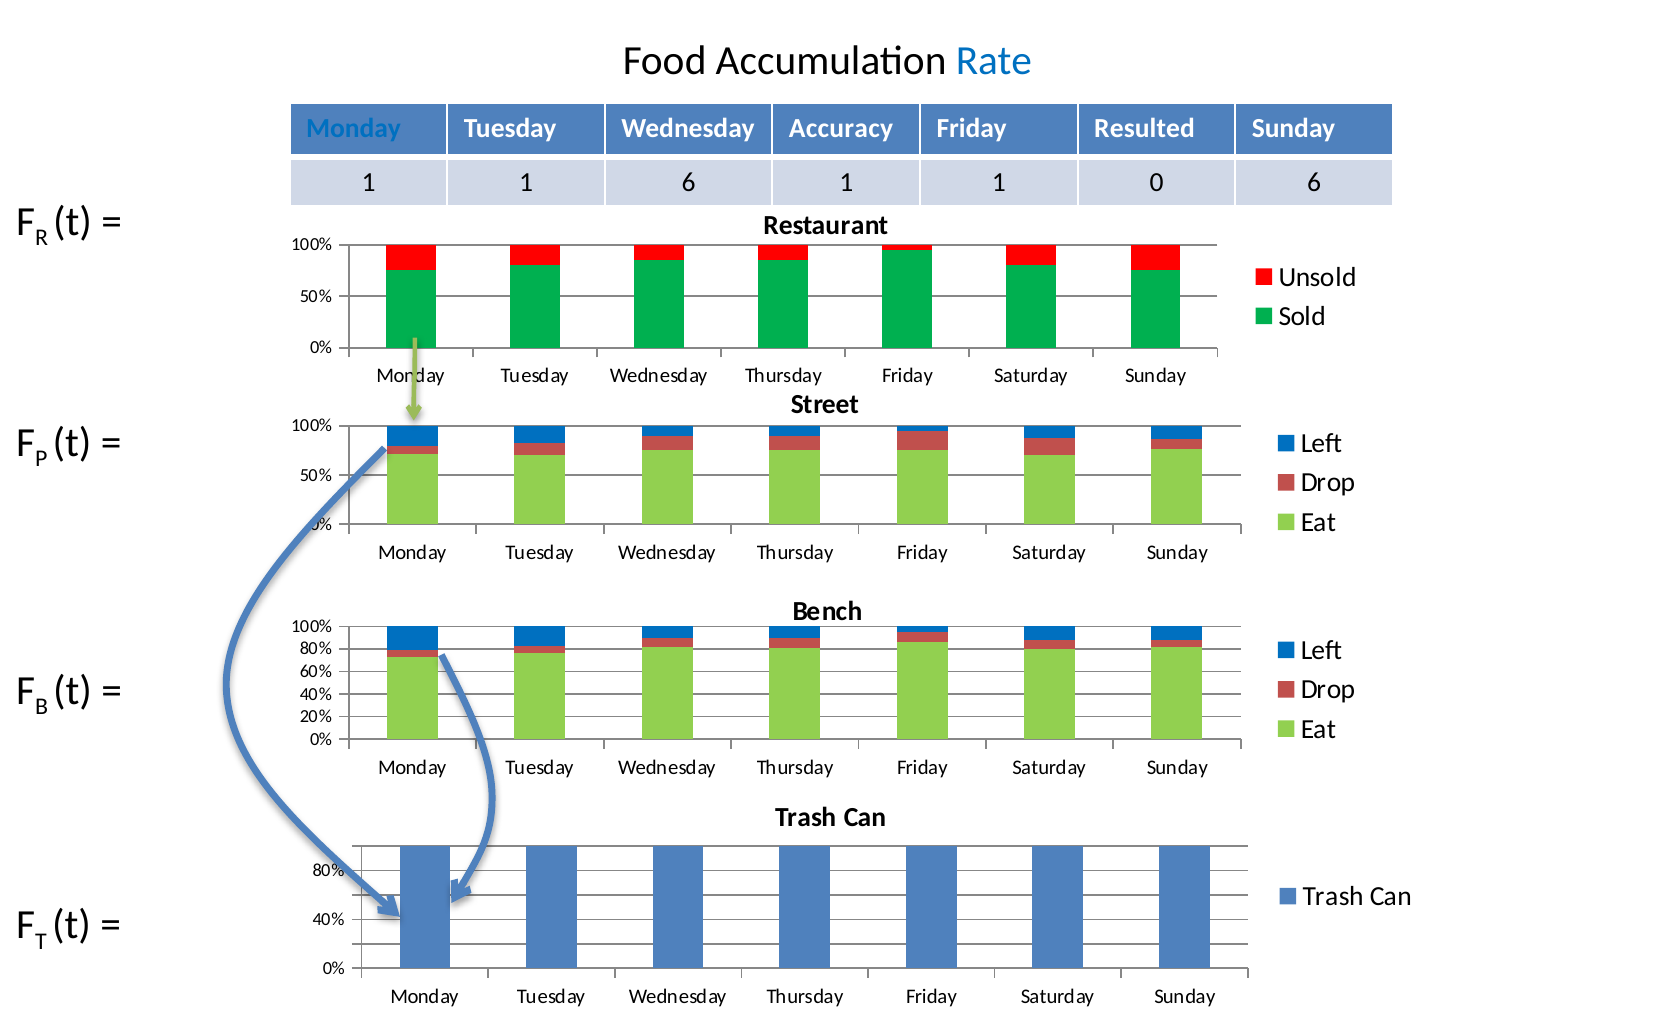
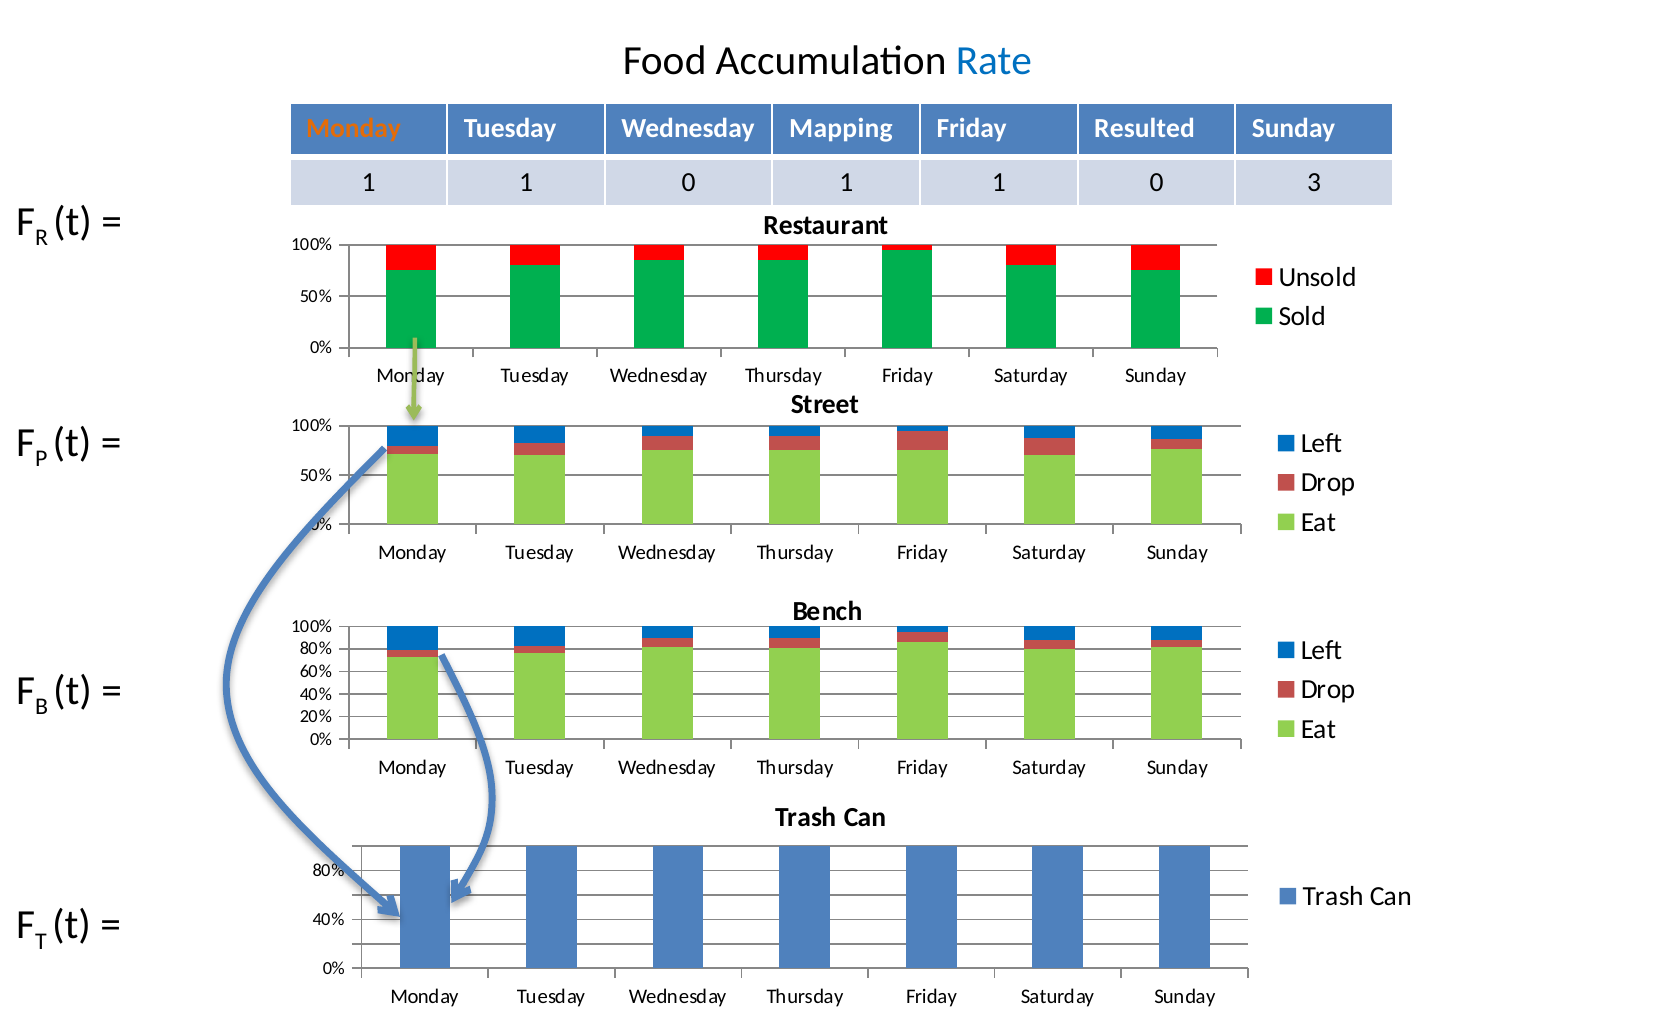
Monday at (354, 129) colour: blue -> orange
Accuracy: Accuracy -> Mapping
6 at (689, 182): 6 -> 0
0 6: 6 -> 3
